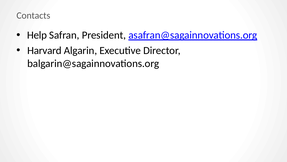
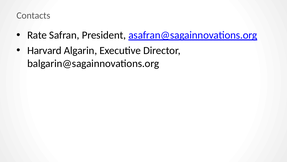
Help: Help -> Rate
